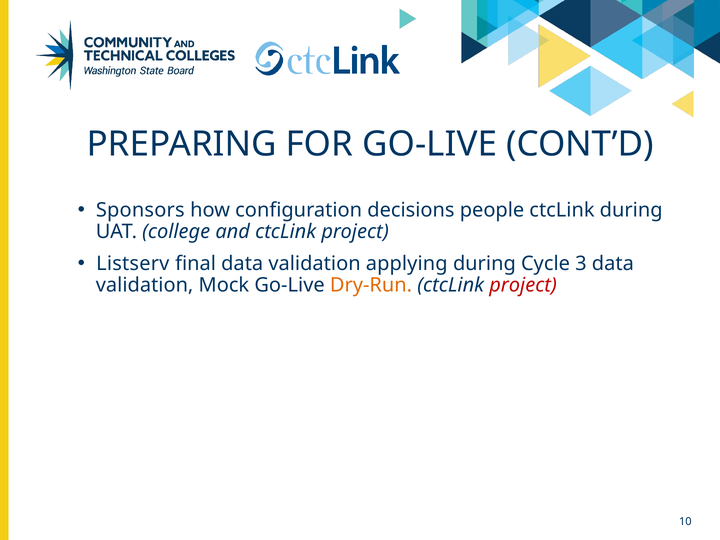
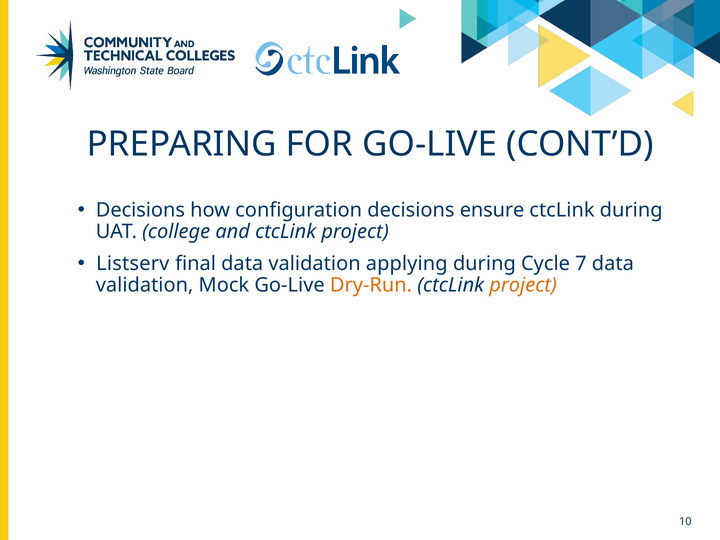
Sponsors at (140, 210): Sponsors -> Decisions
people: people -> ensure
3: 3 -> 7
project at (523, 285) colour: red -> orange
